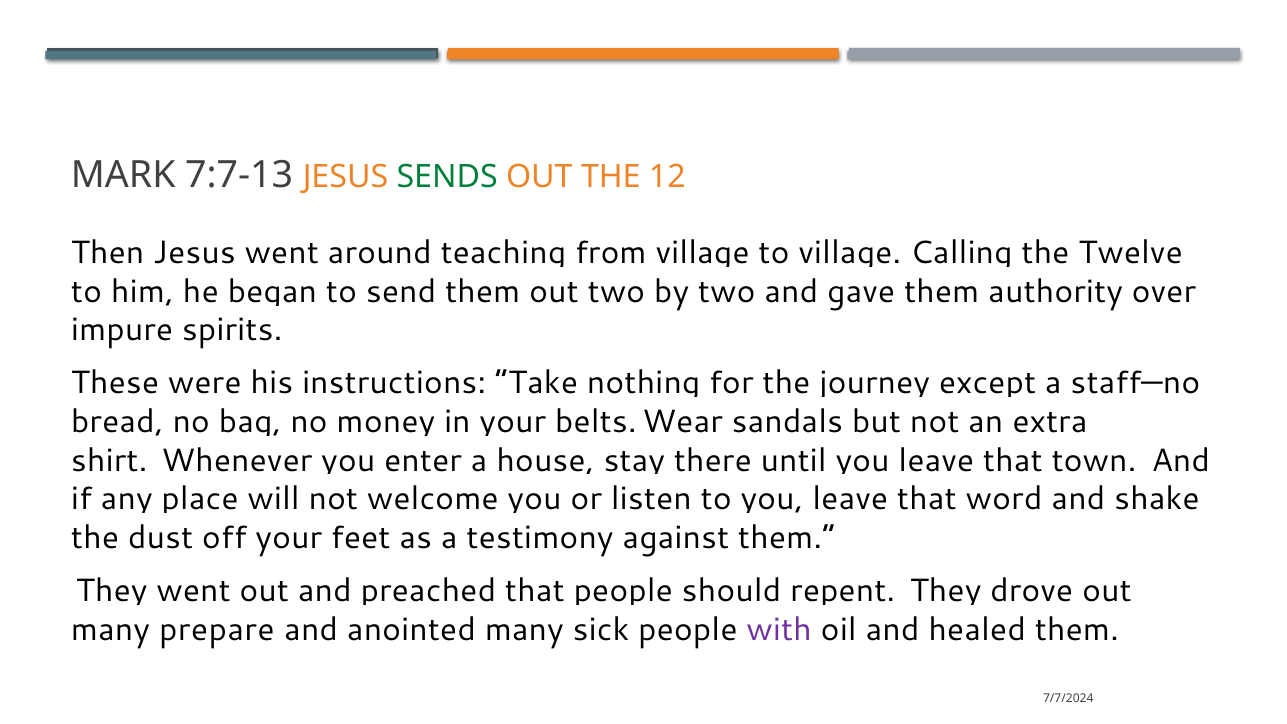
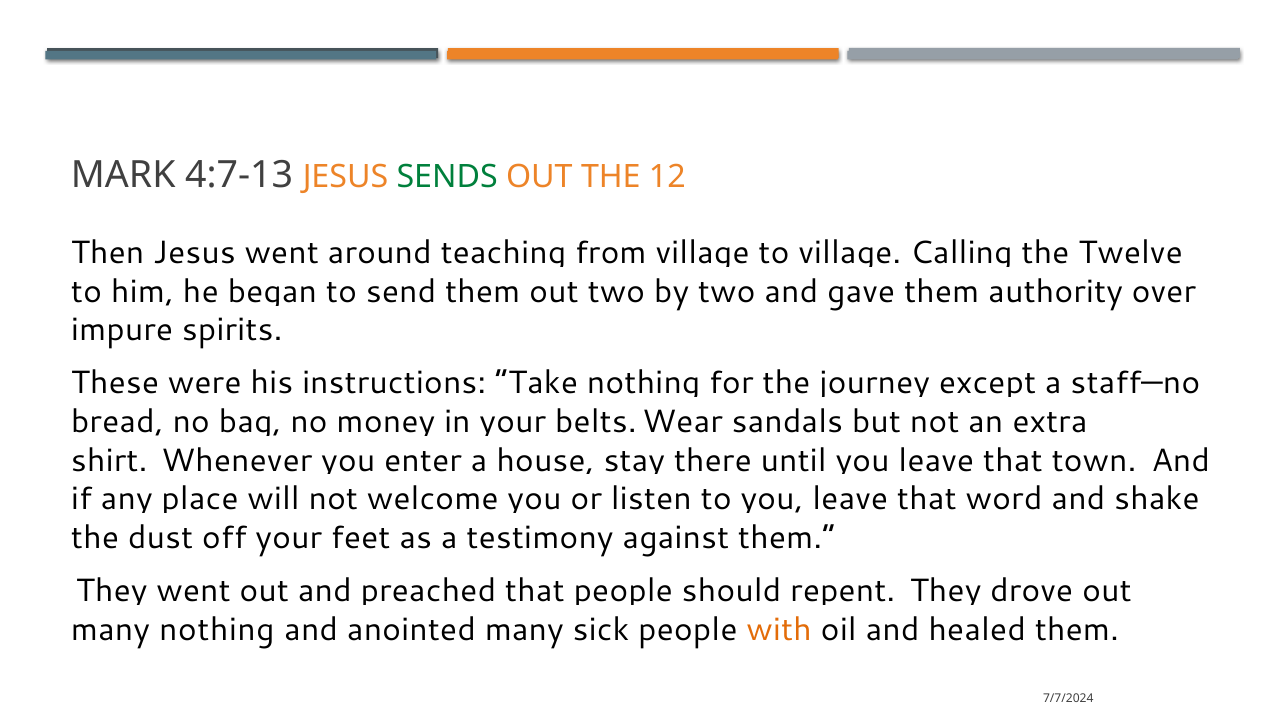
7:7-13: 7:7-13 -> 4:7-13
many prepare: prepare -> nothing
with colour: purple -> orange
